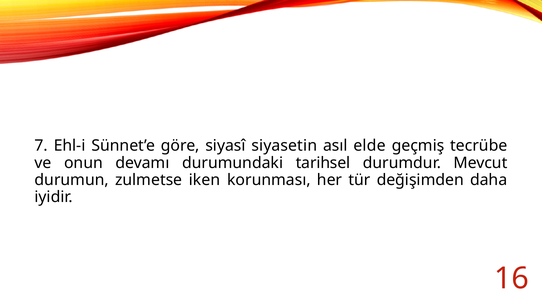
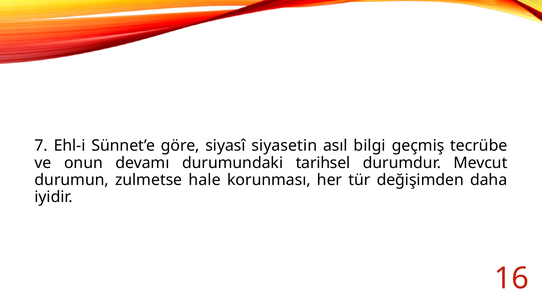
elde: elde -> bilgi
iken: iken -> hale
